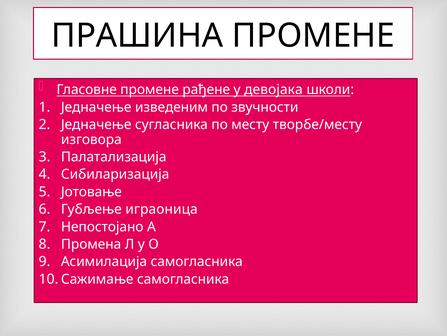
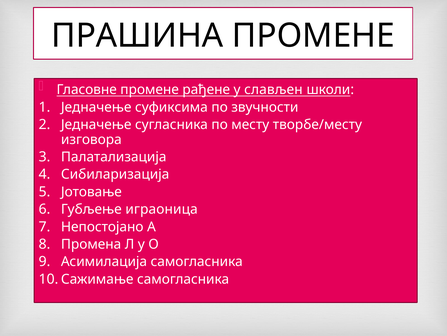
девојака: девојака -> слављен
изведеним: изведеним -> суфиксима
